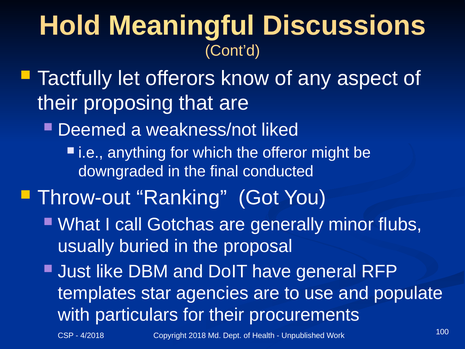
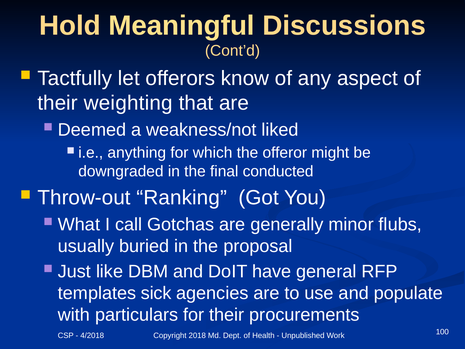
proposing: proposing -> weighting
star: star -> sick
